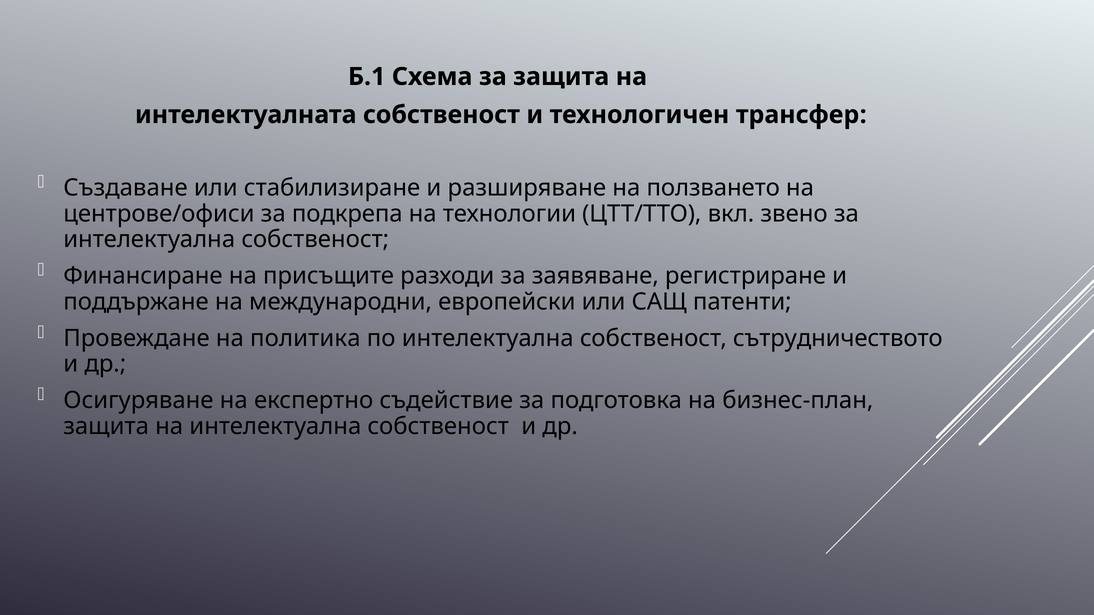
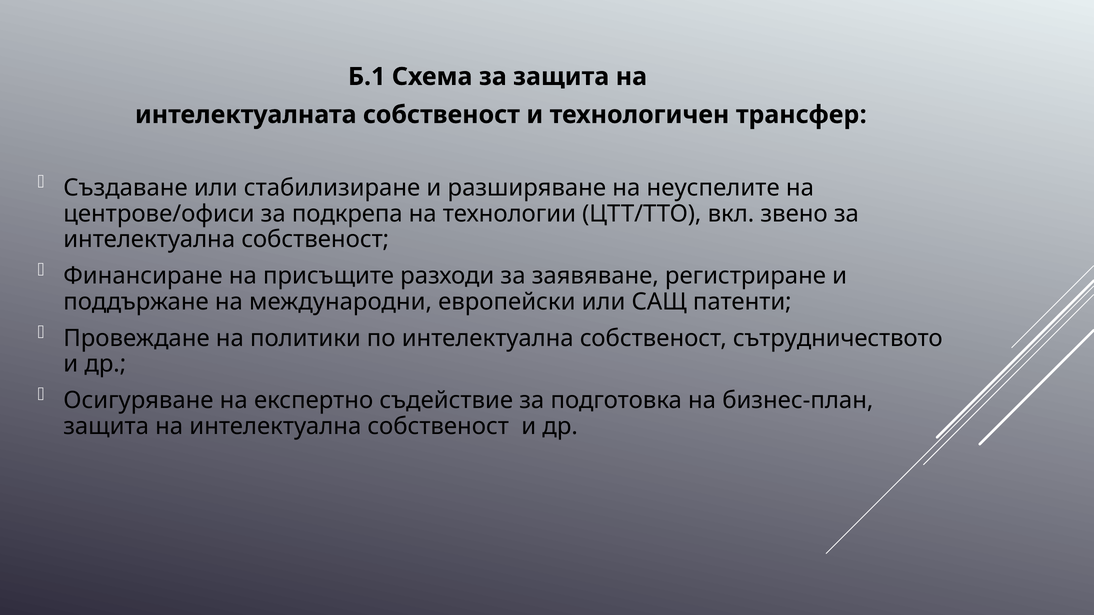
ползването: ползването -> неуспелите
политика: политика -> политики
